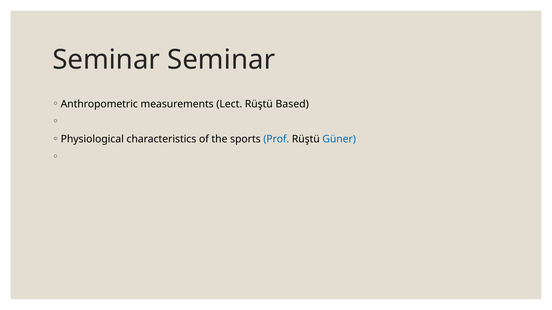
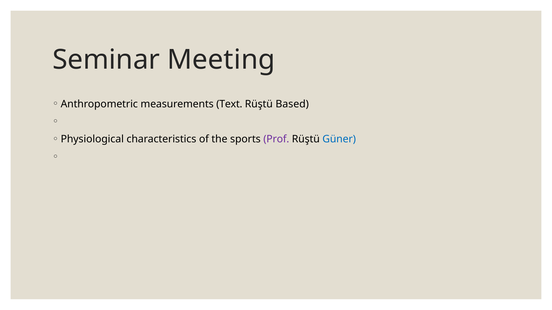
Seminar Seminar: Seminar -> Meeting
Lect: Lect -> Text
Prof colour: blue -> purple
